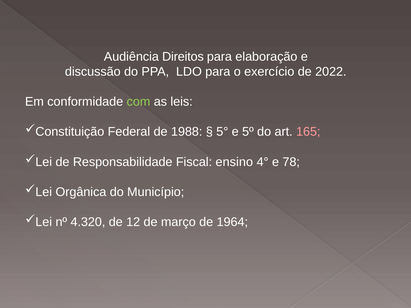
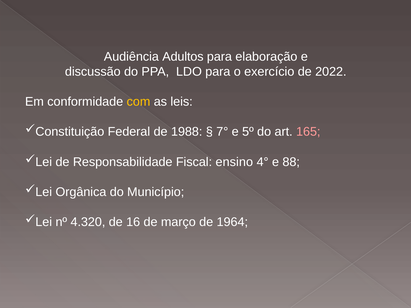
Direitos: Direitos -> Adultos
com colour: light green -> yellow
5°: 5° -> 7°
78: 78 -> 88
12: 12 -> 16
